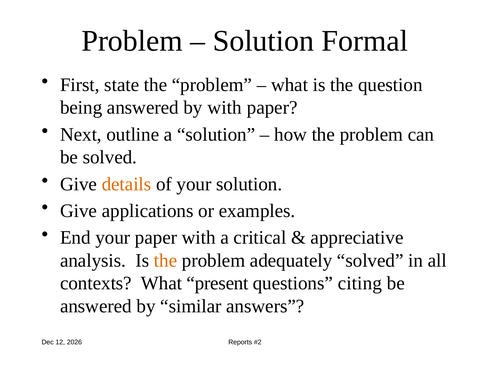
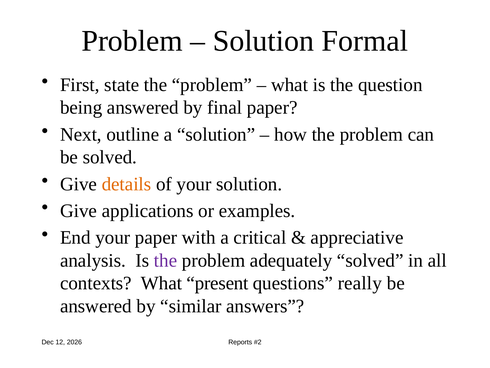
by with: with -> final
the at (166, 260) colour: orange -> purple
citing: citing -> really
